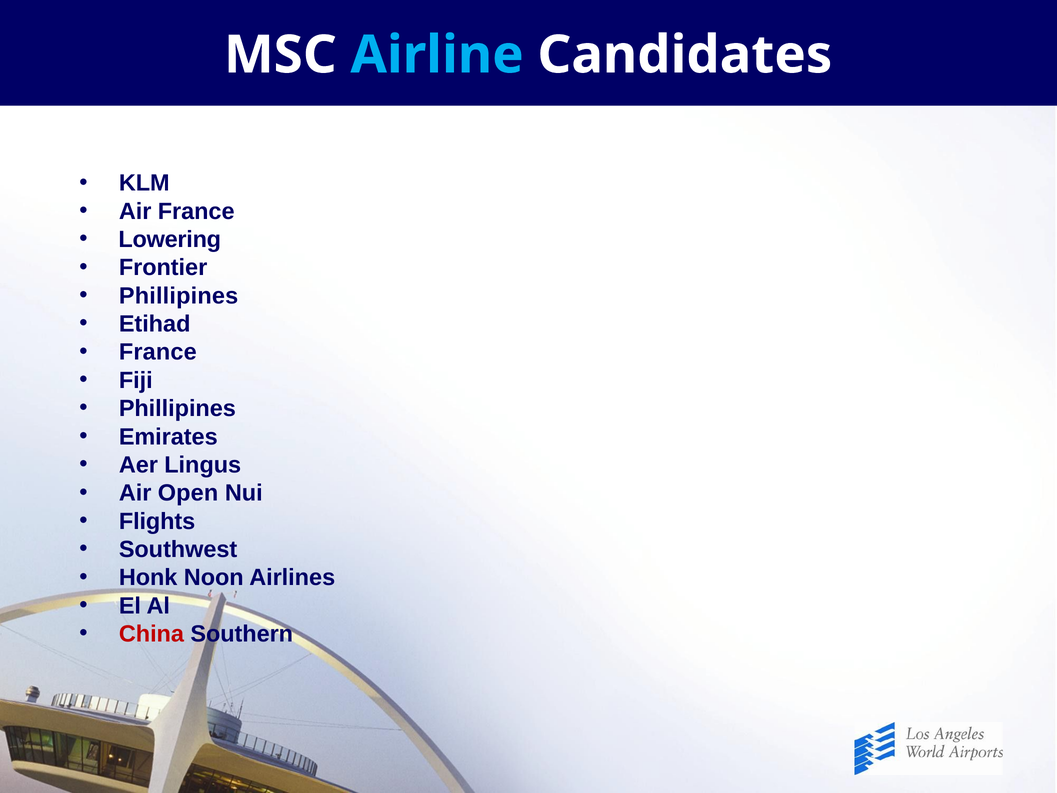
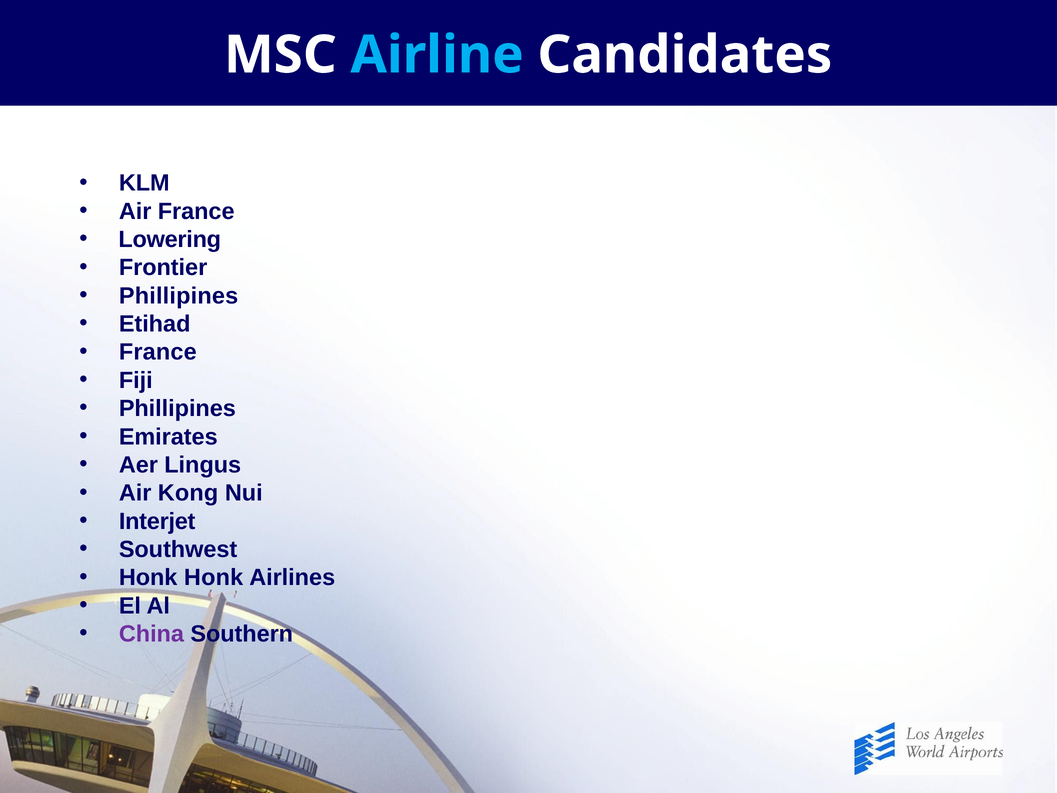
Open: Open -> Kong
Flights: Flights -> Interjet
Honk Noon: Noon -> Honk
China colour: red -> purple
